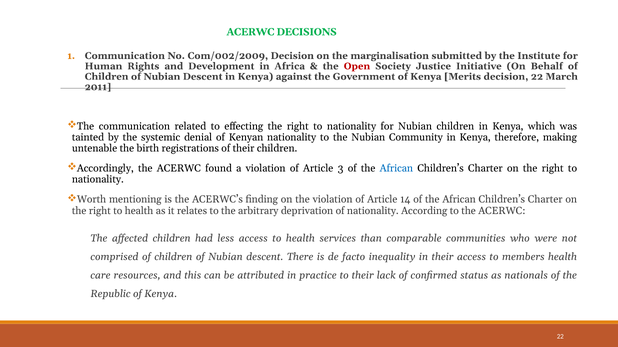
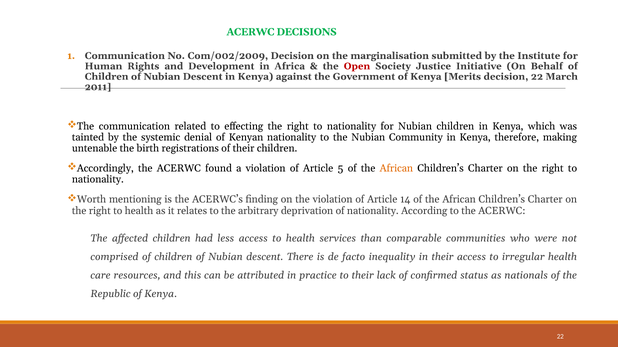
3: 3 -> 5
African at (396, 169) colour: blue -> orange
members: members -> irregular
